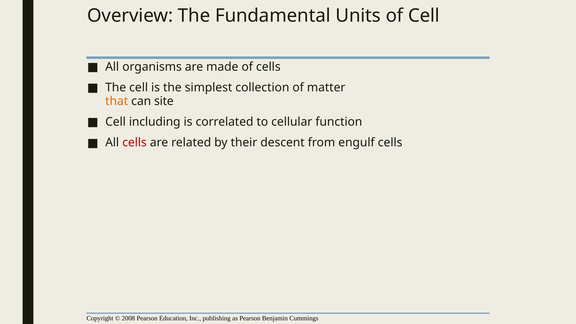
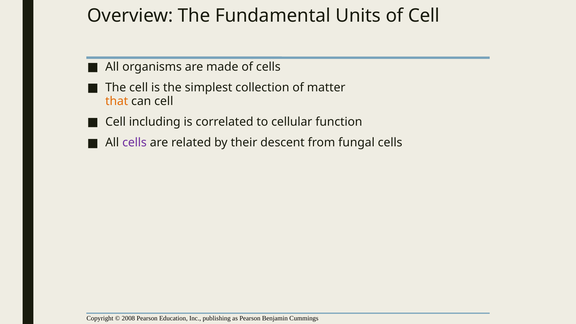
can site: site -> cell
cells at (134, 143) colour: red -> purple
engulf: engulf -> fungal
